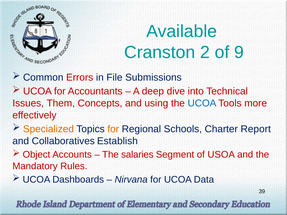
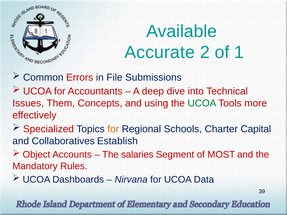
Cranston: Cranston -> Accurate
9: 9 -> 1
UCOA at (202, 103) colour: blue -> green
Specialized colour: orange -> red
Report: Report -> Capital
USOA: USOA -> MOST
